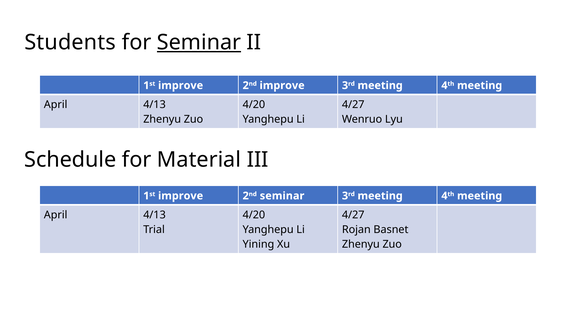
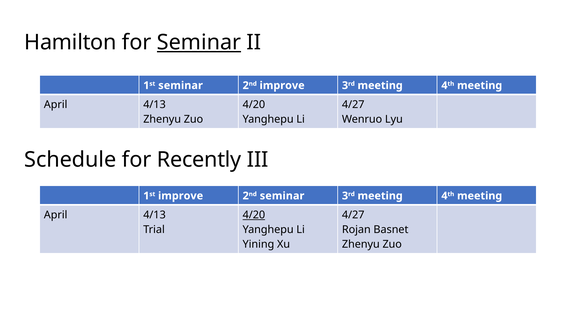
Students: Students -> Hamilton
improve at (181, 85): improve -> seminar
Material: Material -> Recently
4/20 at (254, 215) underline: none -> present
